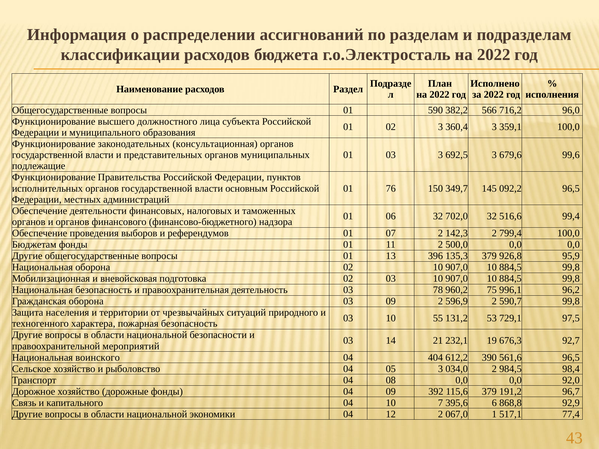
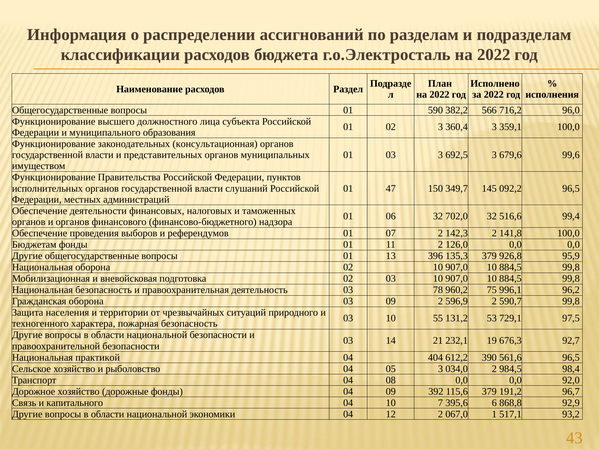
подлежащие: подлежащие -> имуществом
основным: основным -> слушаний
76: 76 -> 47
799,4: 799,4 -> 141,8
500,0: 500,0 -> 126,0
правоохранительной мероприятий: мероприятий -> безопасности
воинского: воинского -> практикой
77,4: 77,4 -> 93,2
